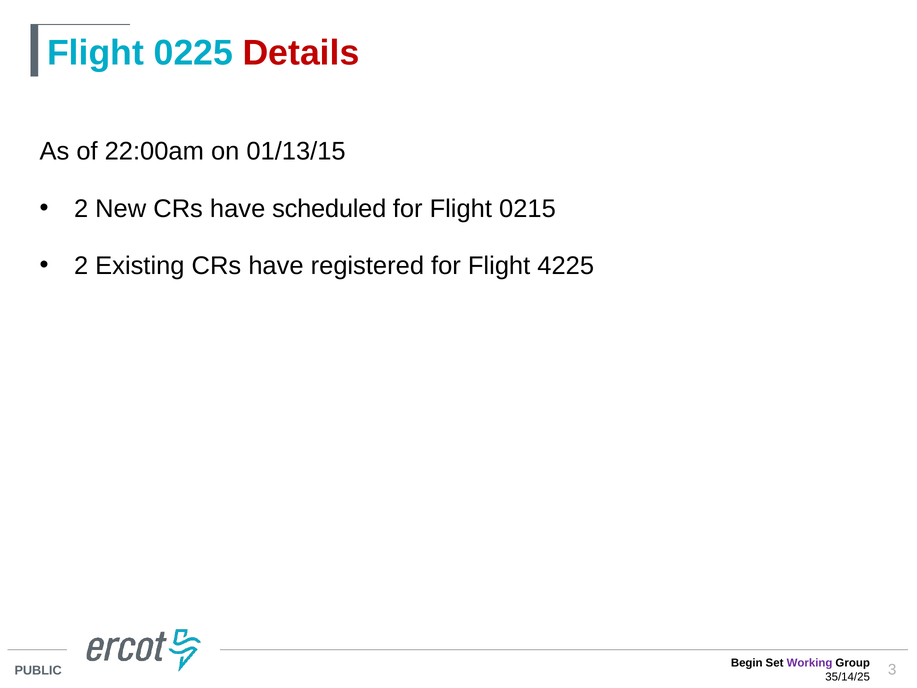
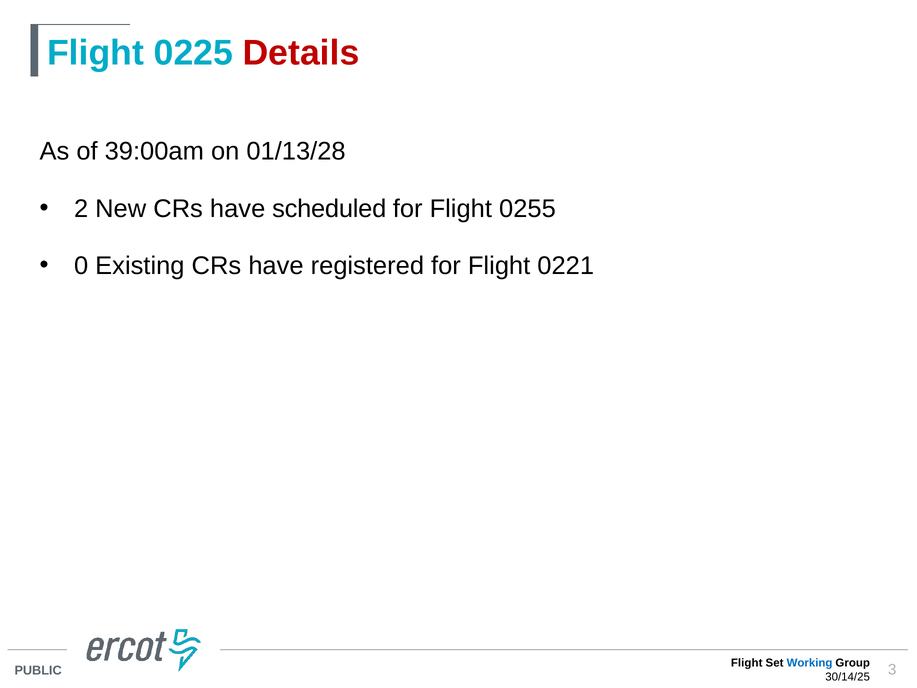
22:00am: 22:00am -> 39:00am
01/13/15: 01/13/15 -> 01/13/28
0215: 0215 -> 0255
2 at (81, 266): 2 -> 0
4225: 4225 -> 0221
Begin at (747, 663): Begin -> Flight
Working colour: purple -> blue
35/14/25: 35/14/25 -> 30/14/25
